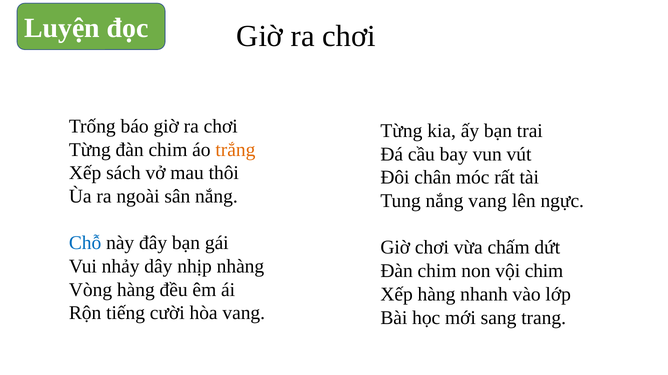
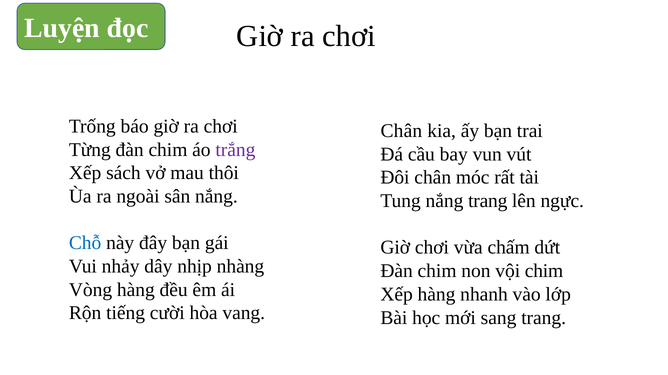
Từng at (401, 131): Từng -> Chân
trắng colour: orange -> purple
nắng vang: vang -> trang
